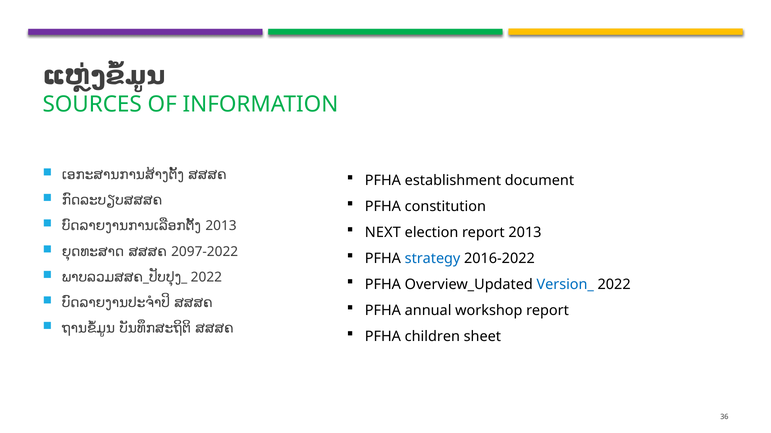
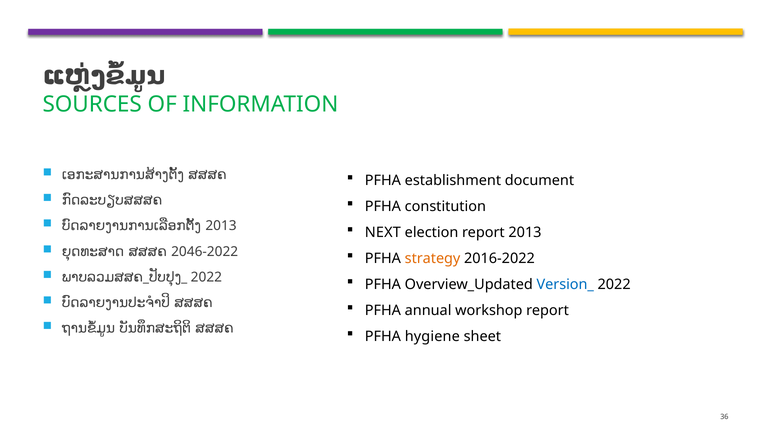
2097-2022: 2097-2022 -> 2046-2022
strategy colour: blue -> orange
children: children -> hygiene
